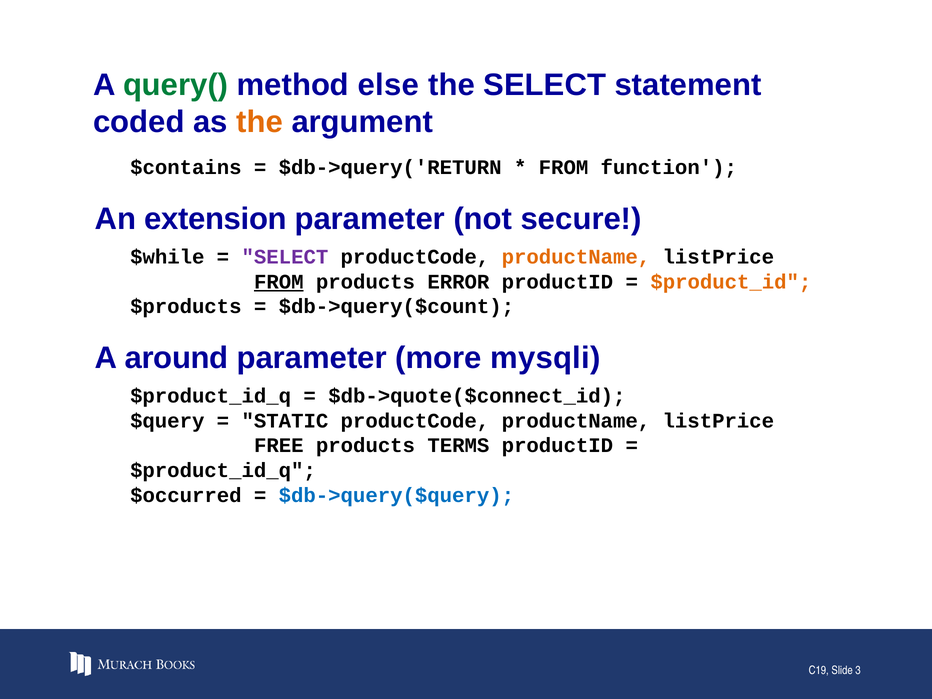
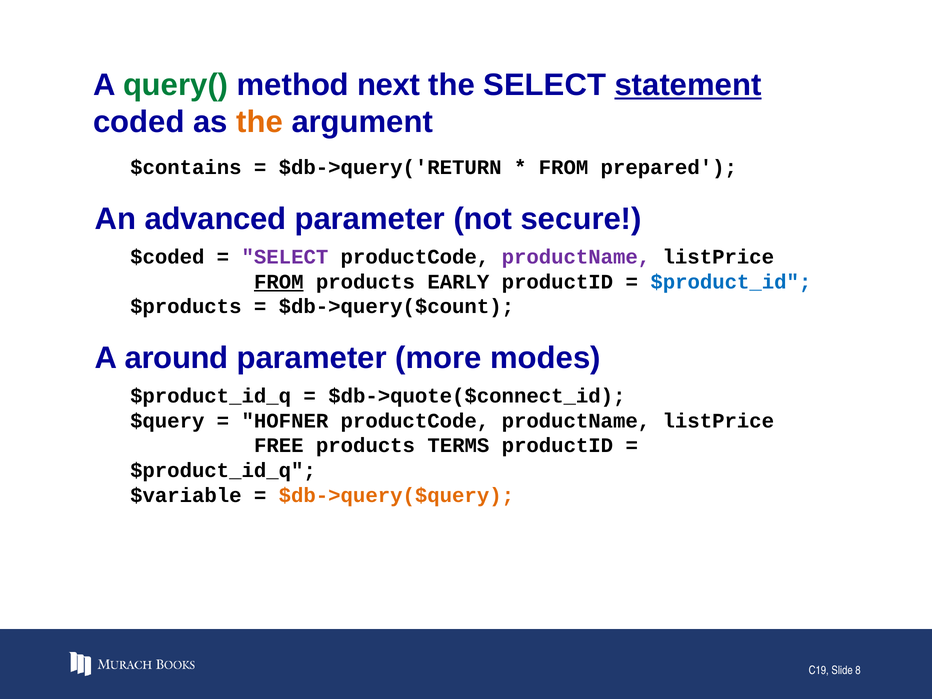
else: else -> next
statement underline: none -> present
function: function -> prepared
extension: extension -> advanced
$while: $while -> $coded
productName at (576, 257) colour: orange -> purple
ERROR: ERROR -> EARLY
$product_id colour: orange -> blue
mysqli: mysqli -> modes
STATIC: STATIC -> HOFNER
$occurred: $occurred -> $variable
$db->query($query colour: blue -> orange
3: 3 -> 8
